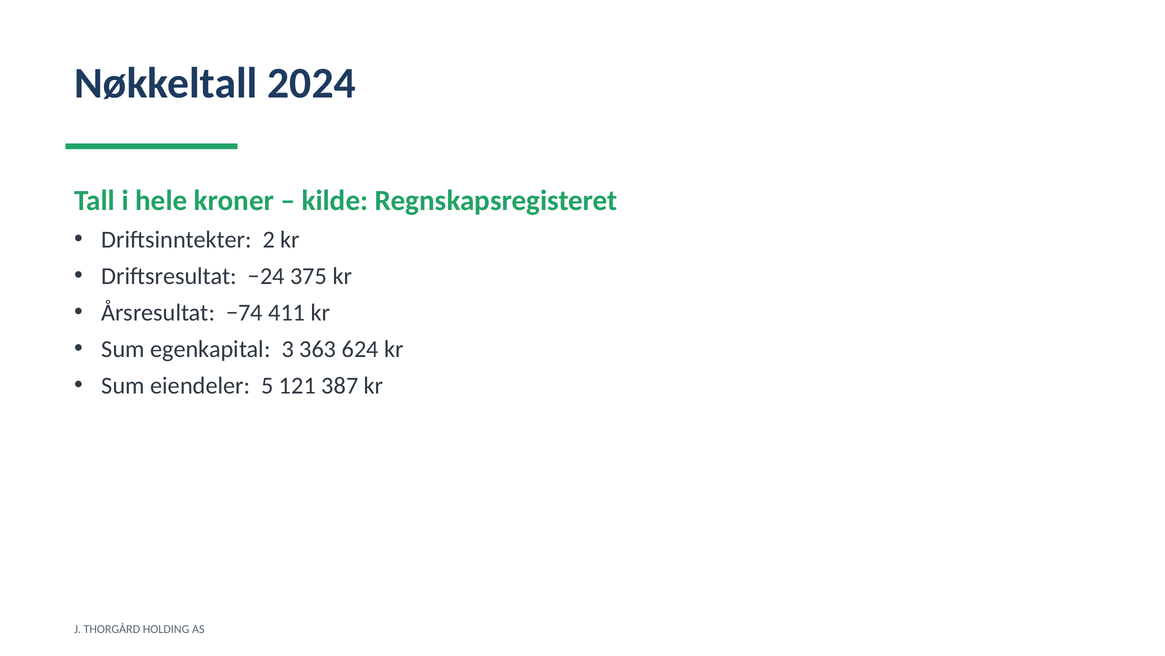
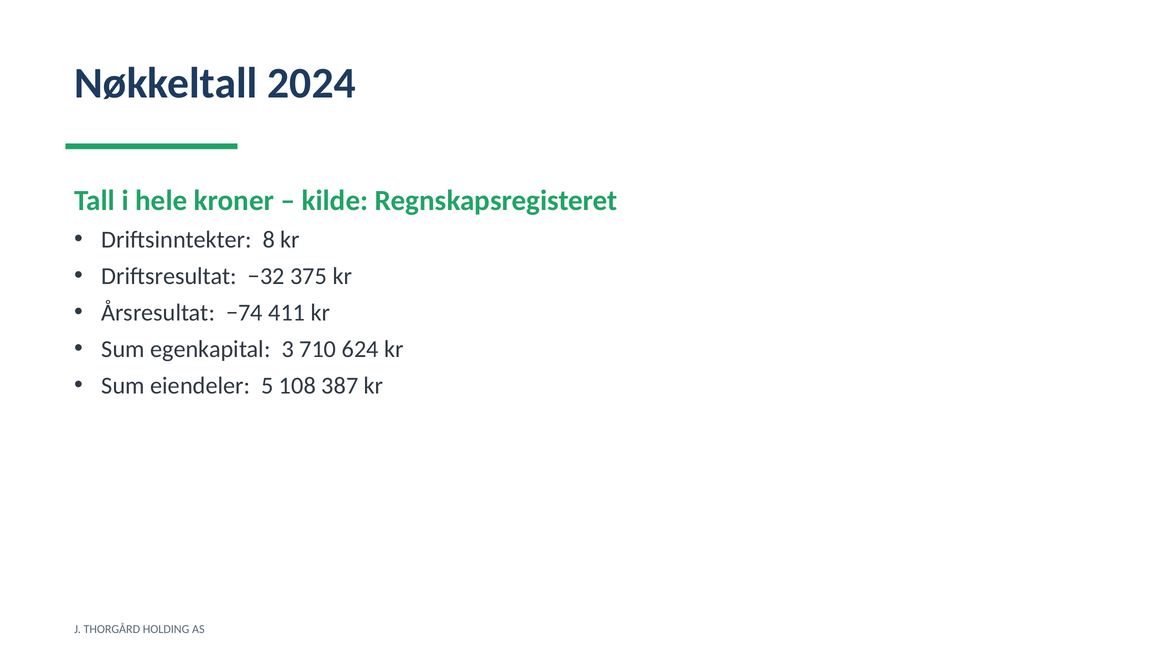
2: 2 -> 8
−24: −24 -> −32
363: 363 -> 710
121: 121 -> 108
